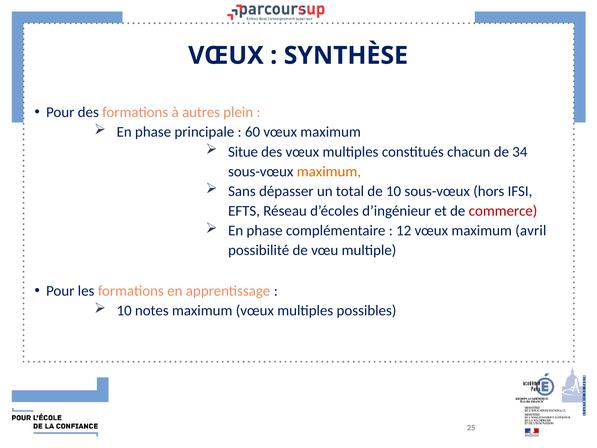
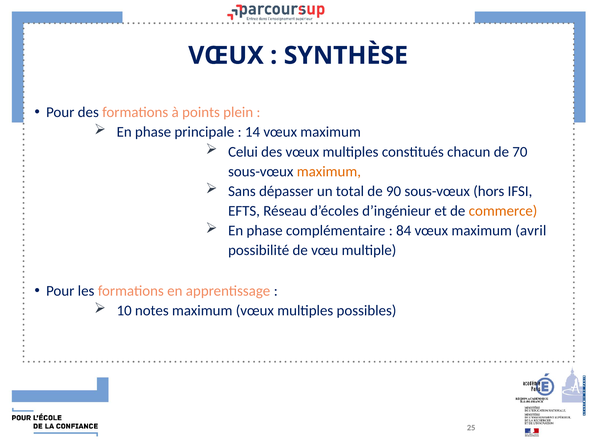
autres: autres -> points
60: 60 -> 14
Situe: Situe -> Celui
34: 34 -> 70
de 10: 10 -> 90
commerce colour: red -> orange
12: 12 -> 84
